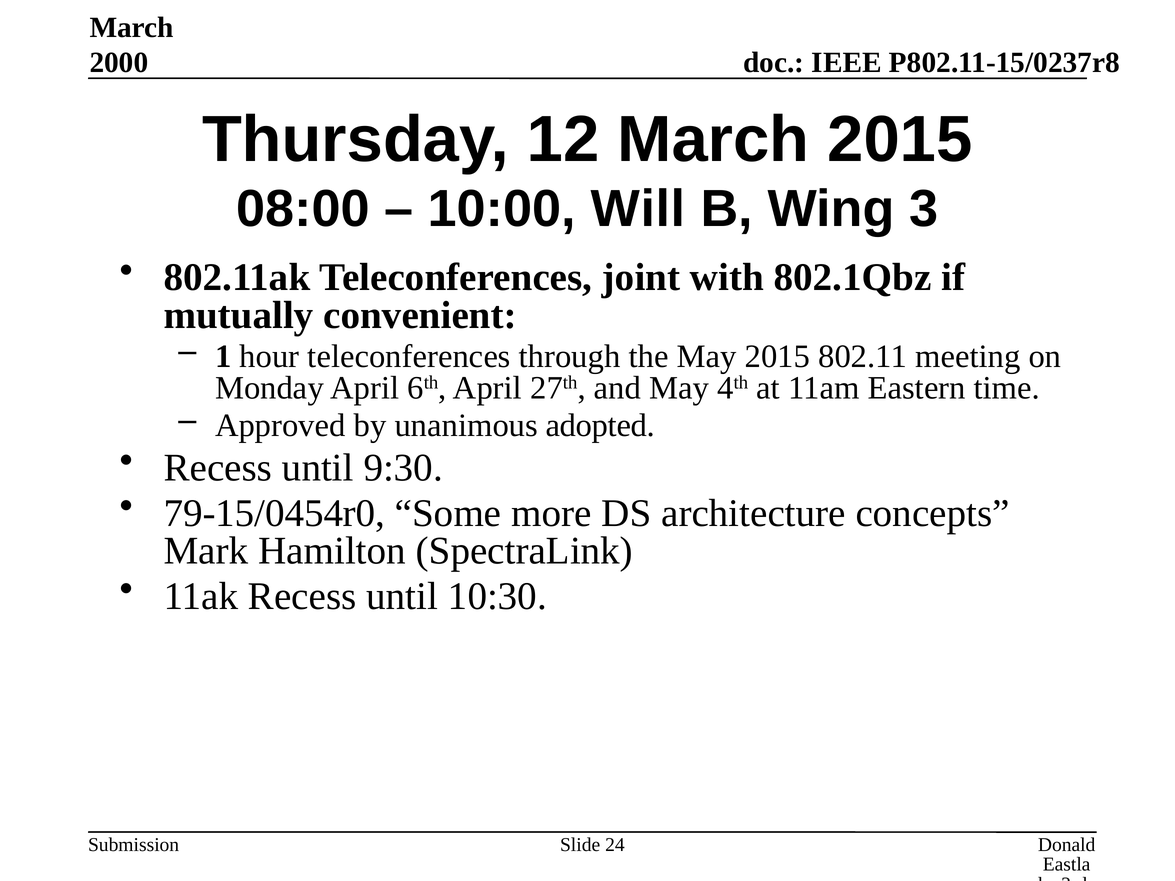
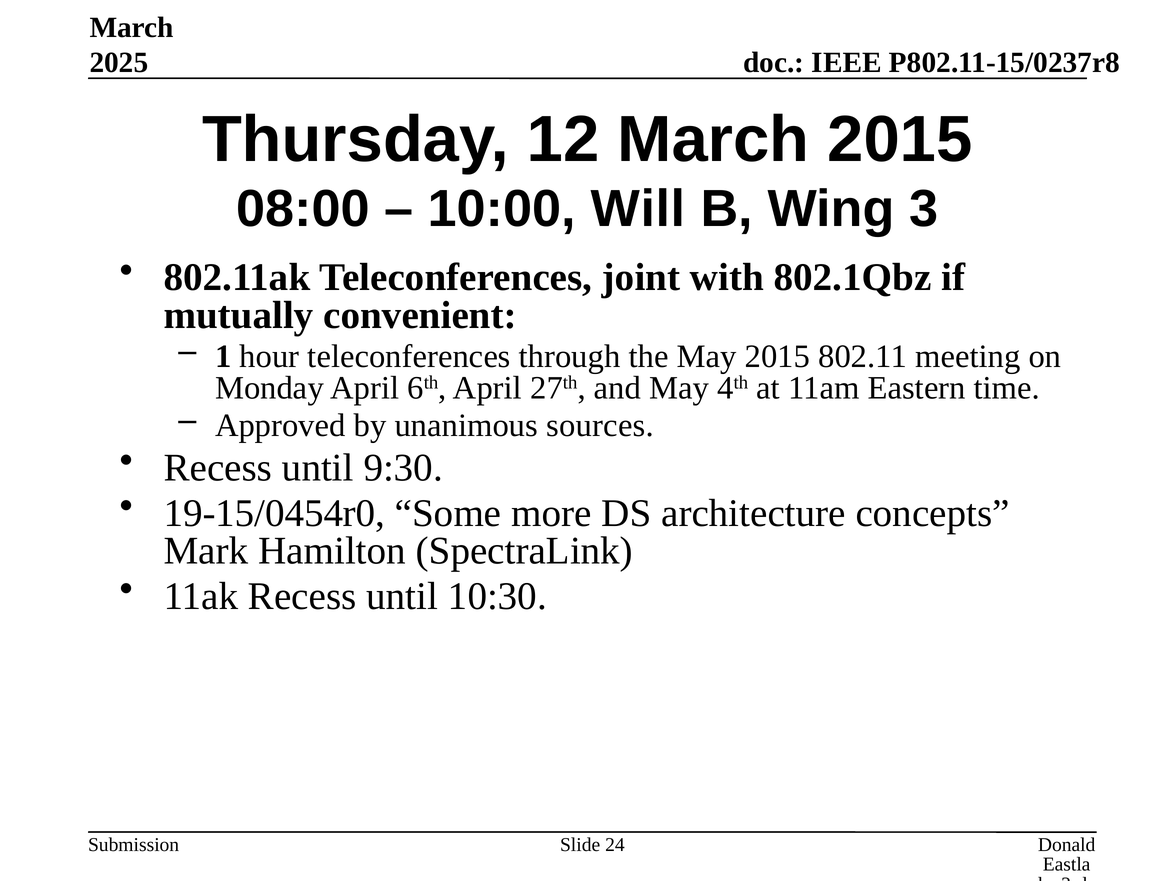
2000: 2000 -> 2025
adopted: adopted -> sources
79-15/0454r0: 79-15/0454r0 -> 19-15/0454r0
